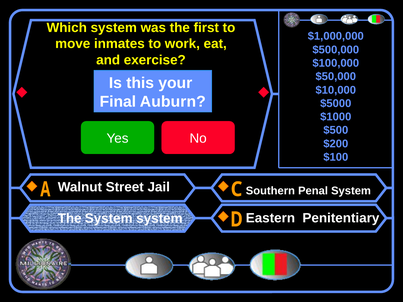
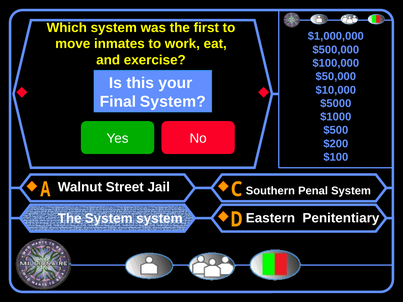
Final Auburn: Auburn -> System
